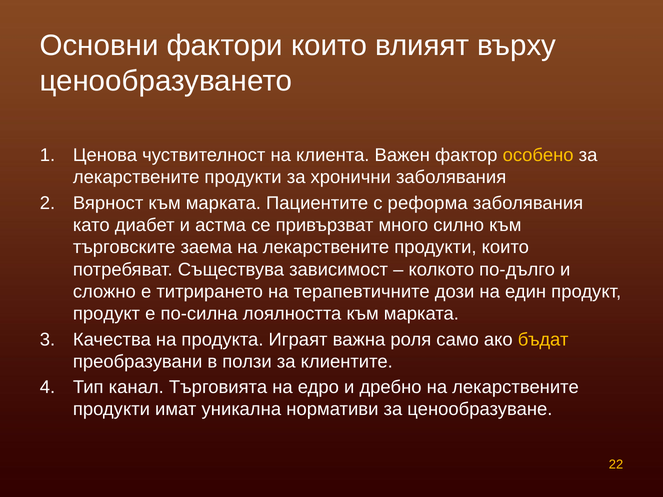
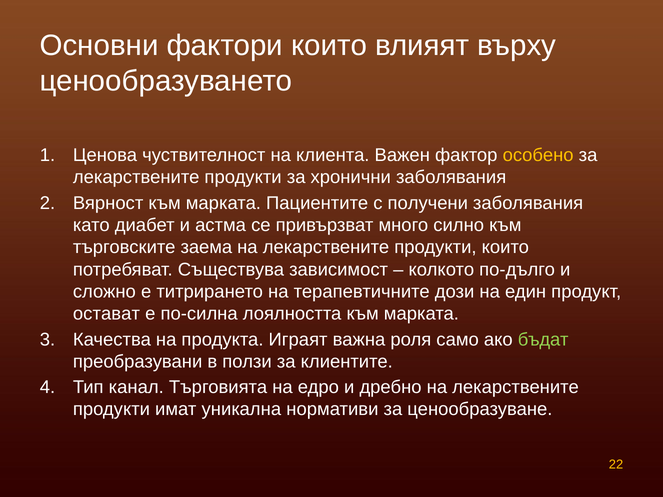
реформа: реформа -> получени
продукт at (106, 314): продукт -> остават
бъдат colour: yellow -> light green
